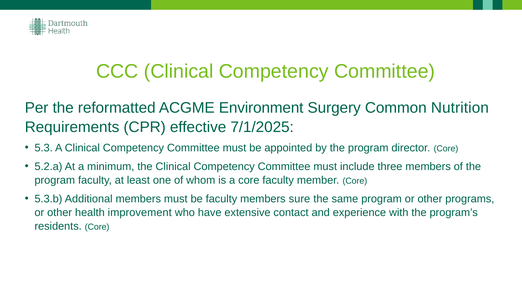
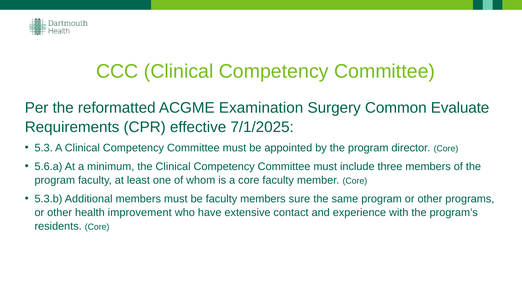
Environment: Environment -> Examination
Nutrition: Nutrition -> Evaluate
5.2.a: 5.2.a -> 5.6.a
